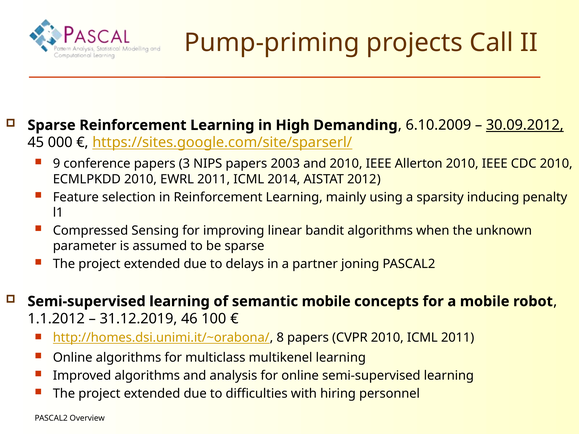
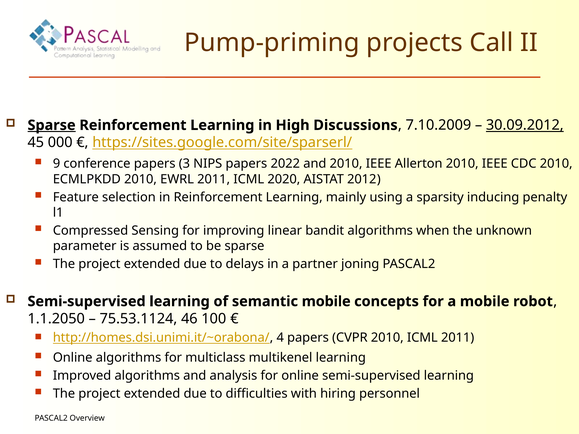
Sparse at (52, 125) underline: none -> present
Demanding: Demanding -> Discussions
6.10.2009: 6.10.2009 -> 7.10.2009
2003: 2003 -> 2022
2014: 2014 -> 2020
1.1.2012: 1.1.2012 -> 1.1.2050
31.12.2019: 31.12.2019 -> 75.53.1124
8: 8 -> 4
